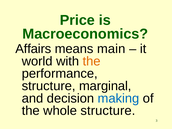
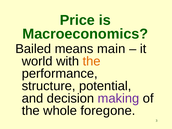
Affairs: Affairs -> Bailed
marginal: marginal -> potential
making colour: blue -> purple
whole structure: structure -> foregone
